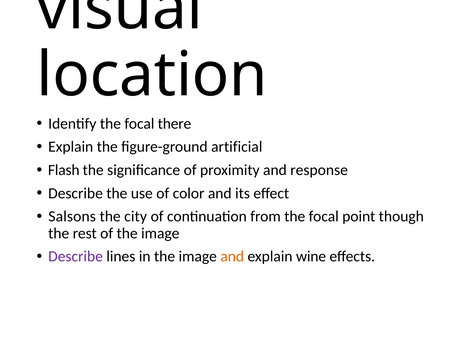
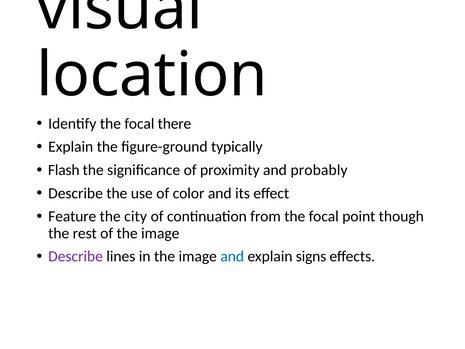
artificial: artificial -> typically
response: response -> probably
Salsons: Salsons -> Feature
and at (232, 256) colour: orange -> blue
wine: wine -> signs
